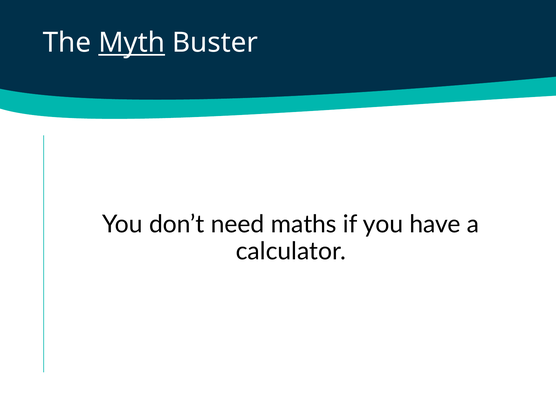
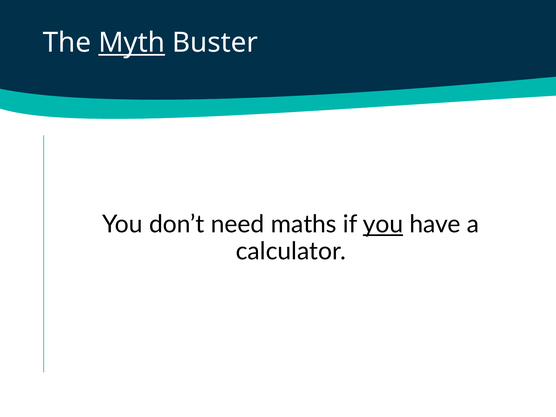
you at (383, 224) underline: none -> present
